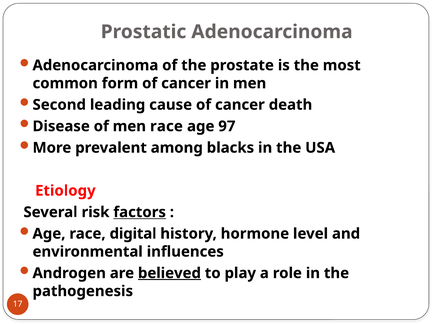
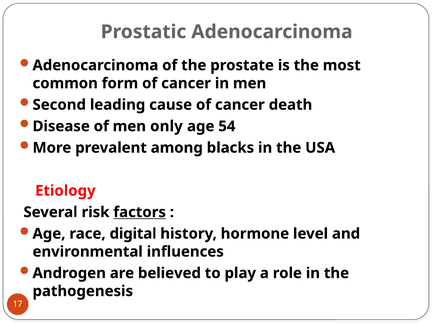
men race: race -> only
97: 97 -> 54
believed underline: present -> none
